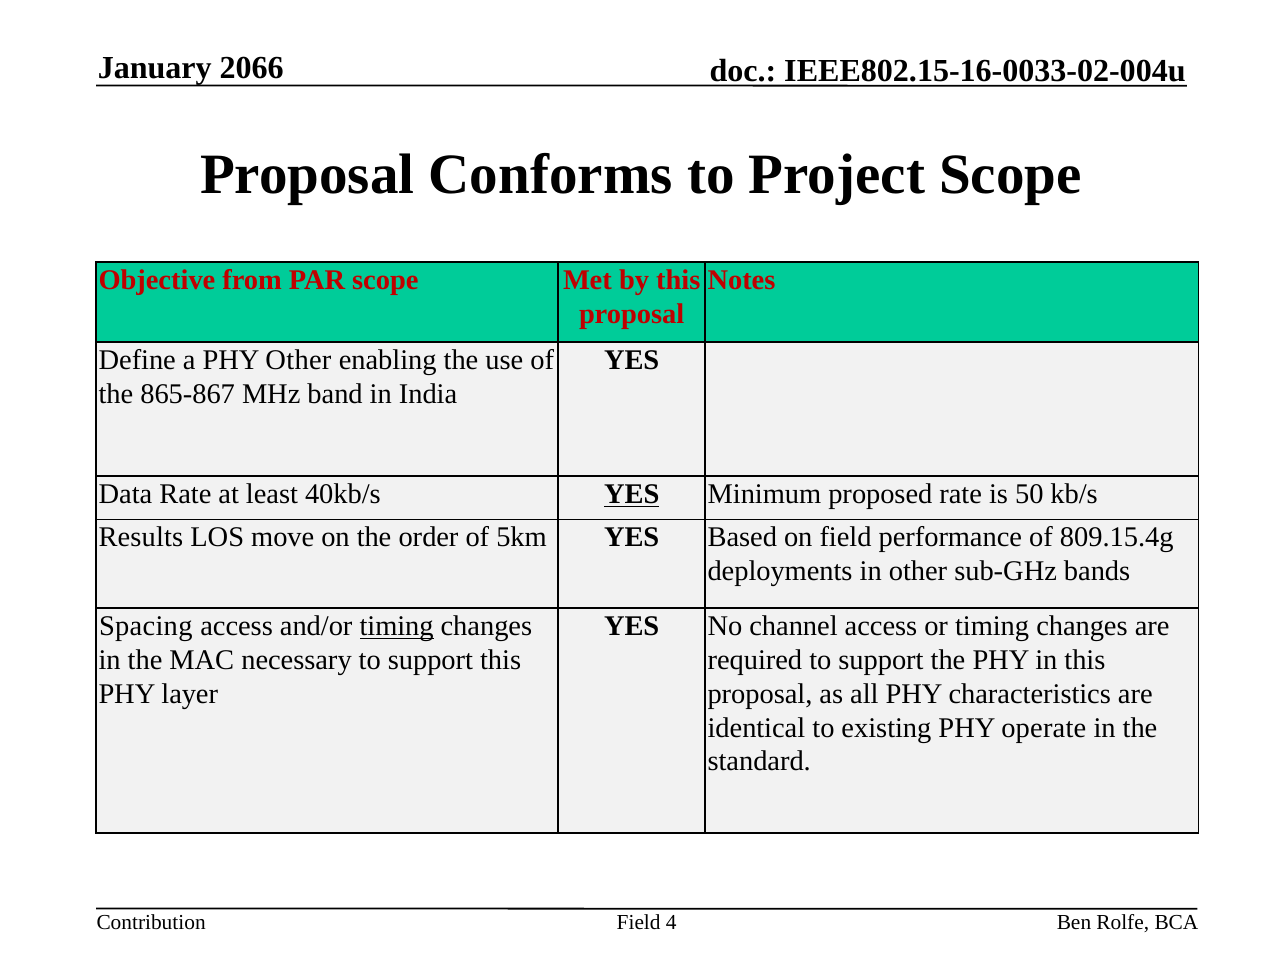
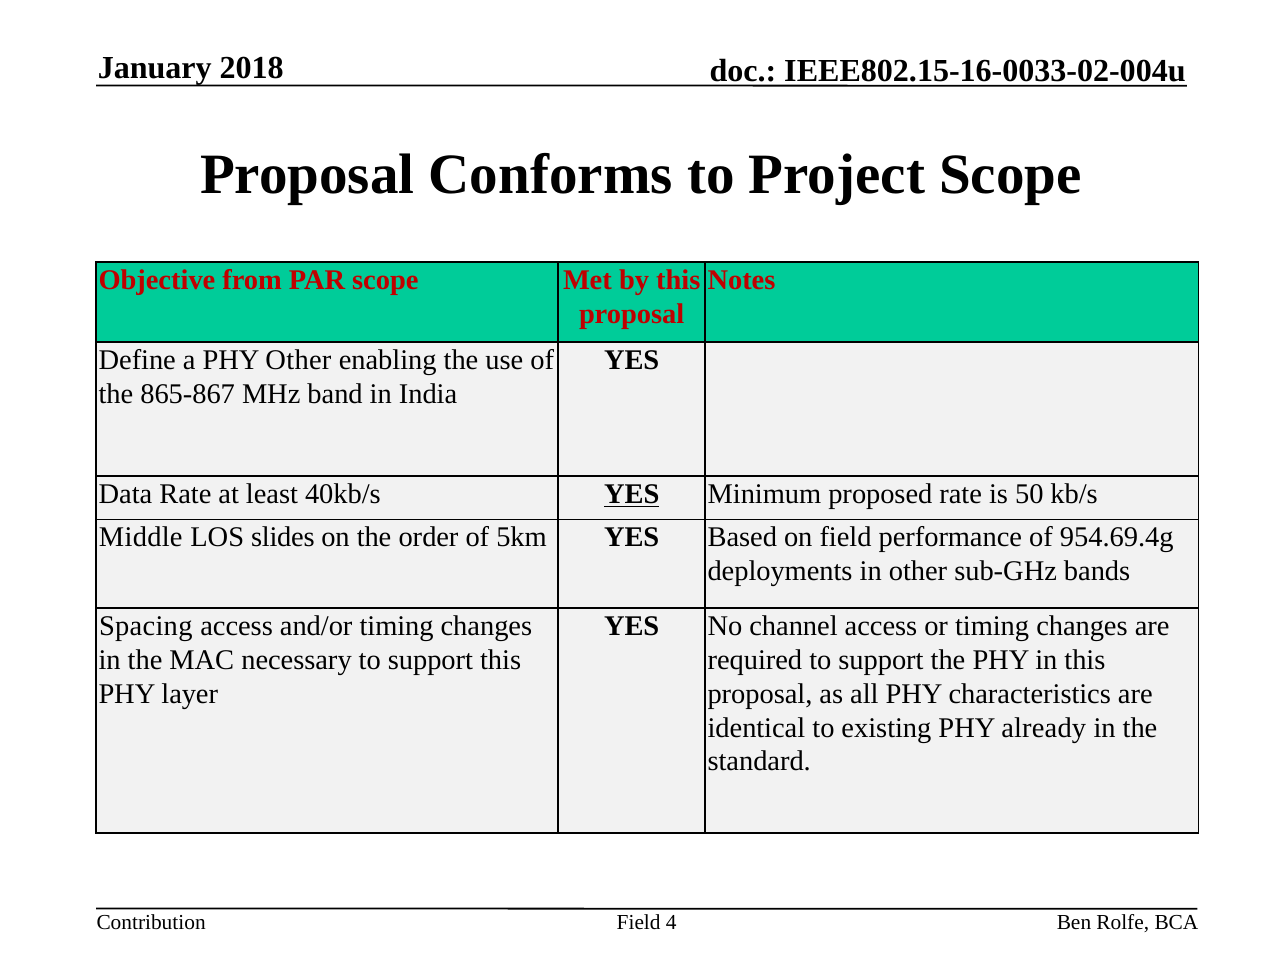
2066: 2066 -> 2018
Results: Results -> Middle
move: move -> slides
809.15.4g: 809.15.4g -> 954.69.4g
timing at (397, 626) underline: present -> none
operate: operate -> already
